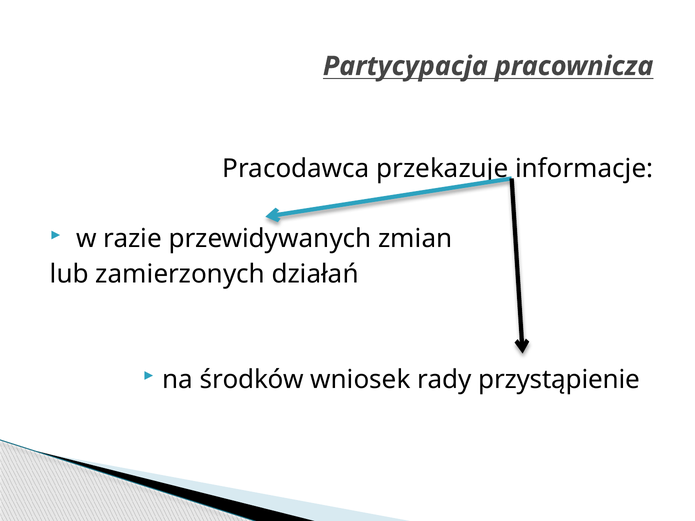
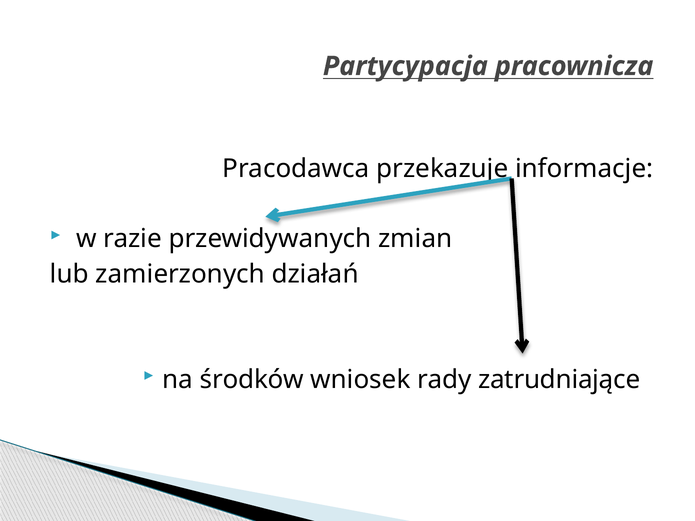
przystąpienie: przystąpienie -> zatrudniające
